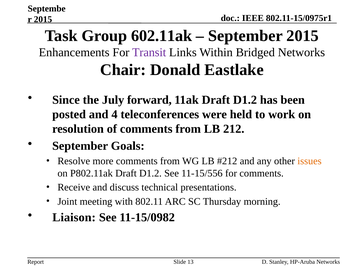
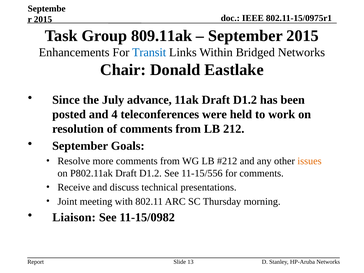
602.11ak: 602.11ak -> 809.11ak
Transit colour: purple -> blue
forward: forward -> advance
